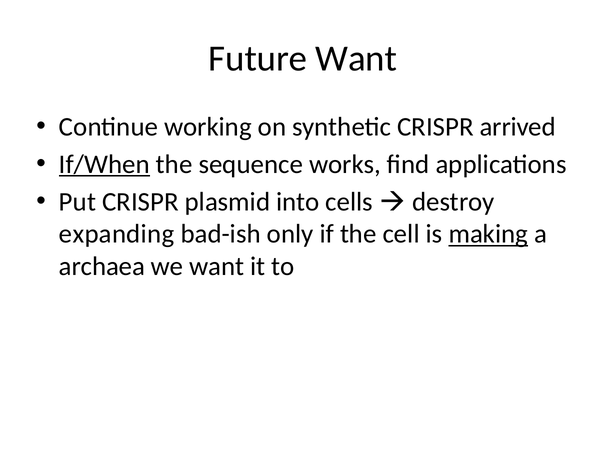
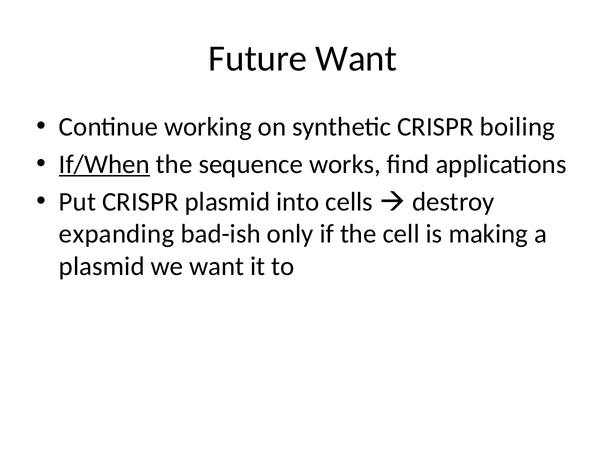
arrived: arrived -> boiling
making underline: present -> none
archaea at (102, 267): archaea -> plasmid
